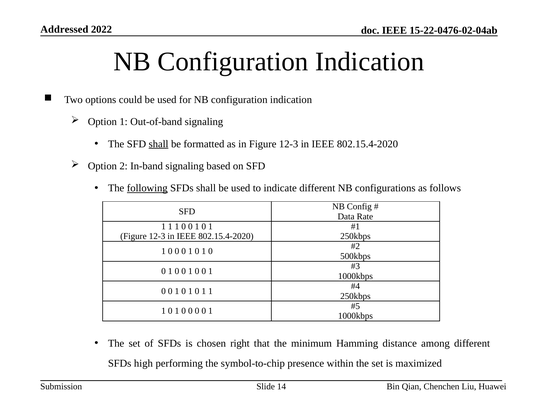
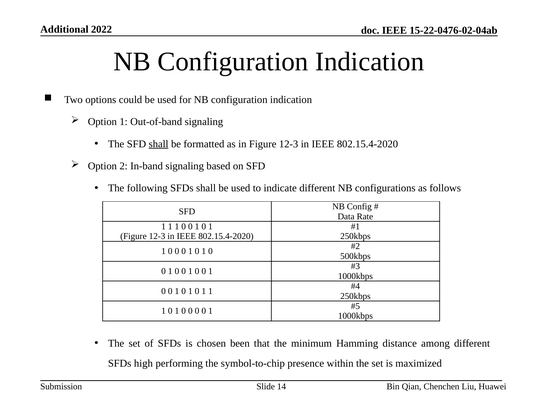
Addressed: Addressed -> Additional
following underline: present -> none
right: right -> been
